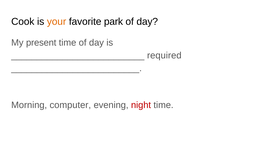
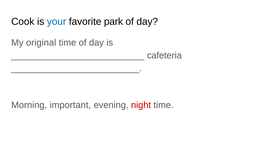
your colour: orange -> blue
present: present -> original
required: required -> cafeteria
computer: computer -> important
